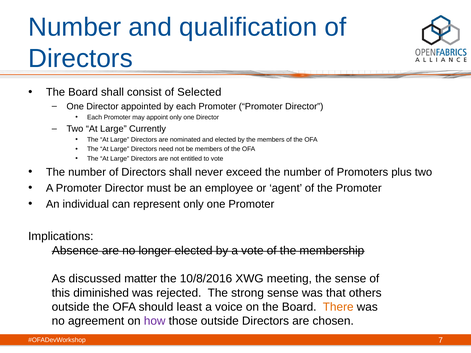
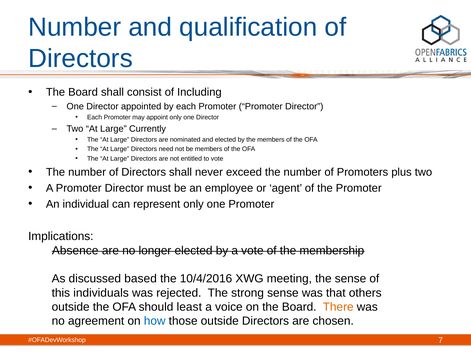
Selected: Selected -> Including
matter: matter -> based
10/8/2016: 10/8/2016 -> 10/4/2016
diminished: diminished -> individuals
how colour: purple -> blue
